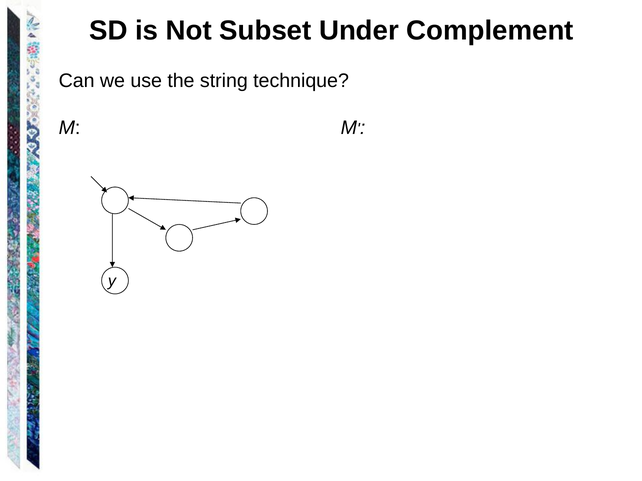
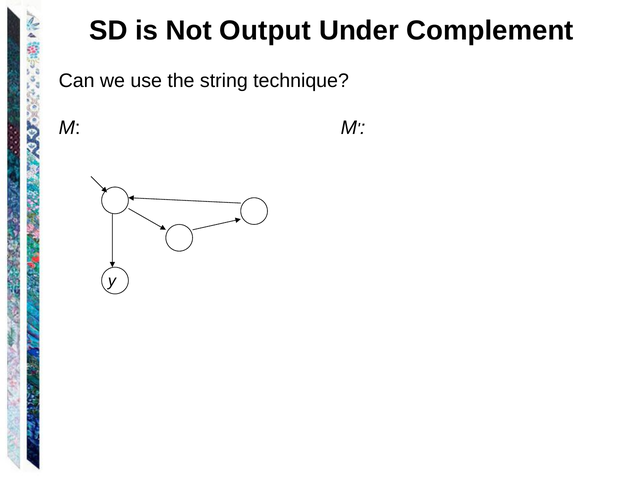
Subset: Subset -> Output
